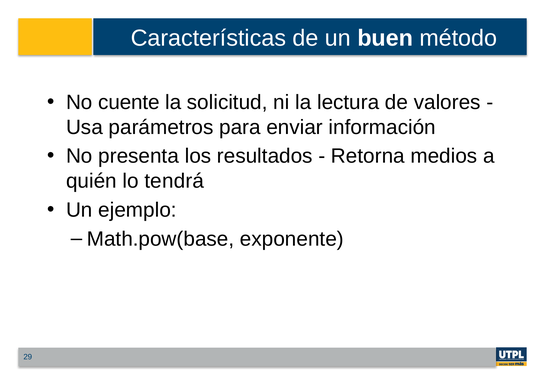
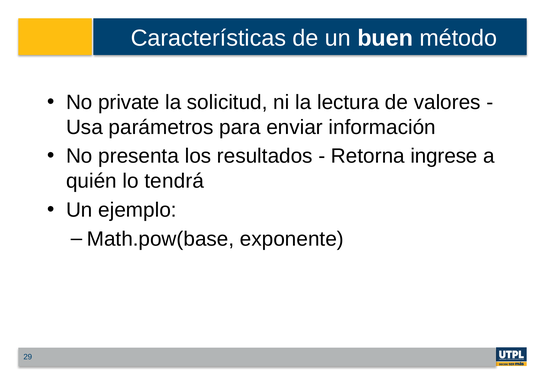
cuente: cuente -> private
medios: medios -> ingrese
